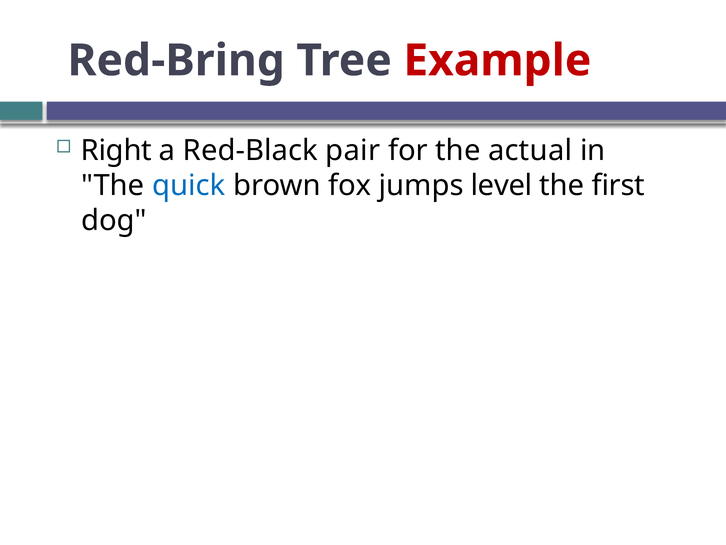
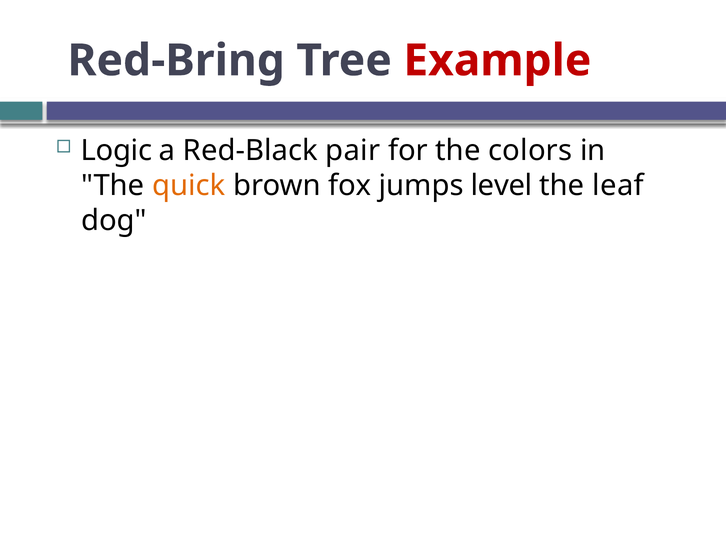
Right: Right -> Logic
actual: actual -> colors
quick colour: blue -> orange
first: first -> leaf
